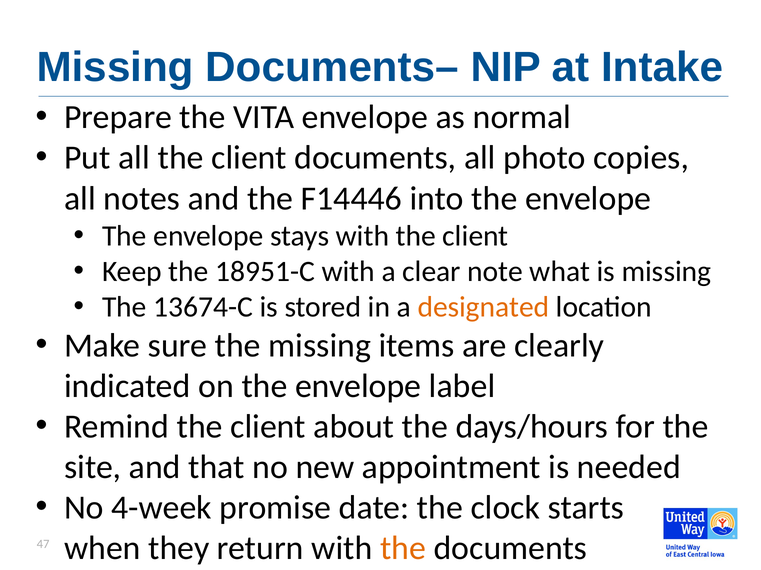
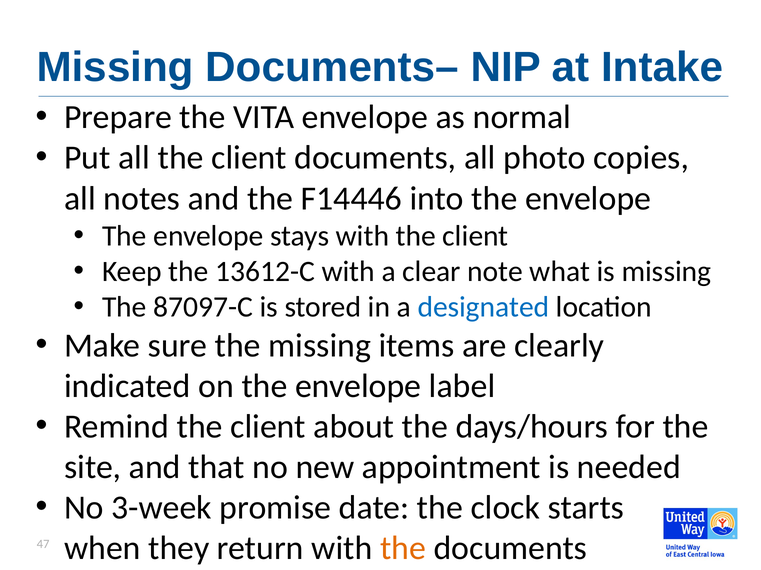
18951-C: 18951-C -> 13612-C
13674-C: 13674-C -> 87097-C
designated colour: orange -> blue
4-week: 4-week -> 3-week
